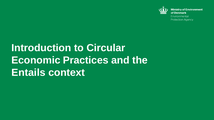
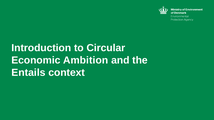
Practices: Practices -> Ambition
